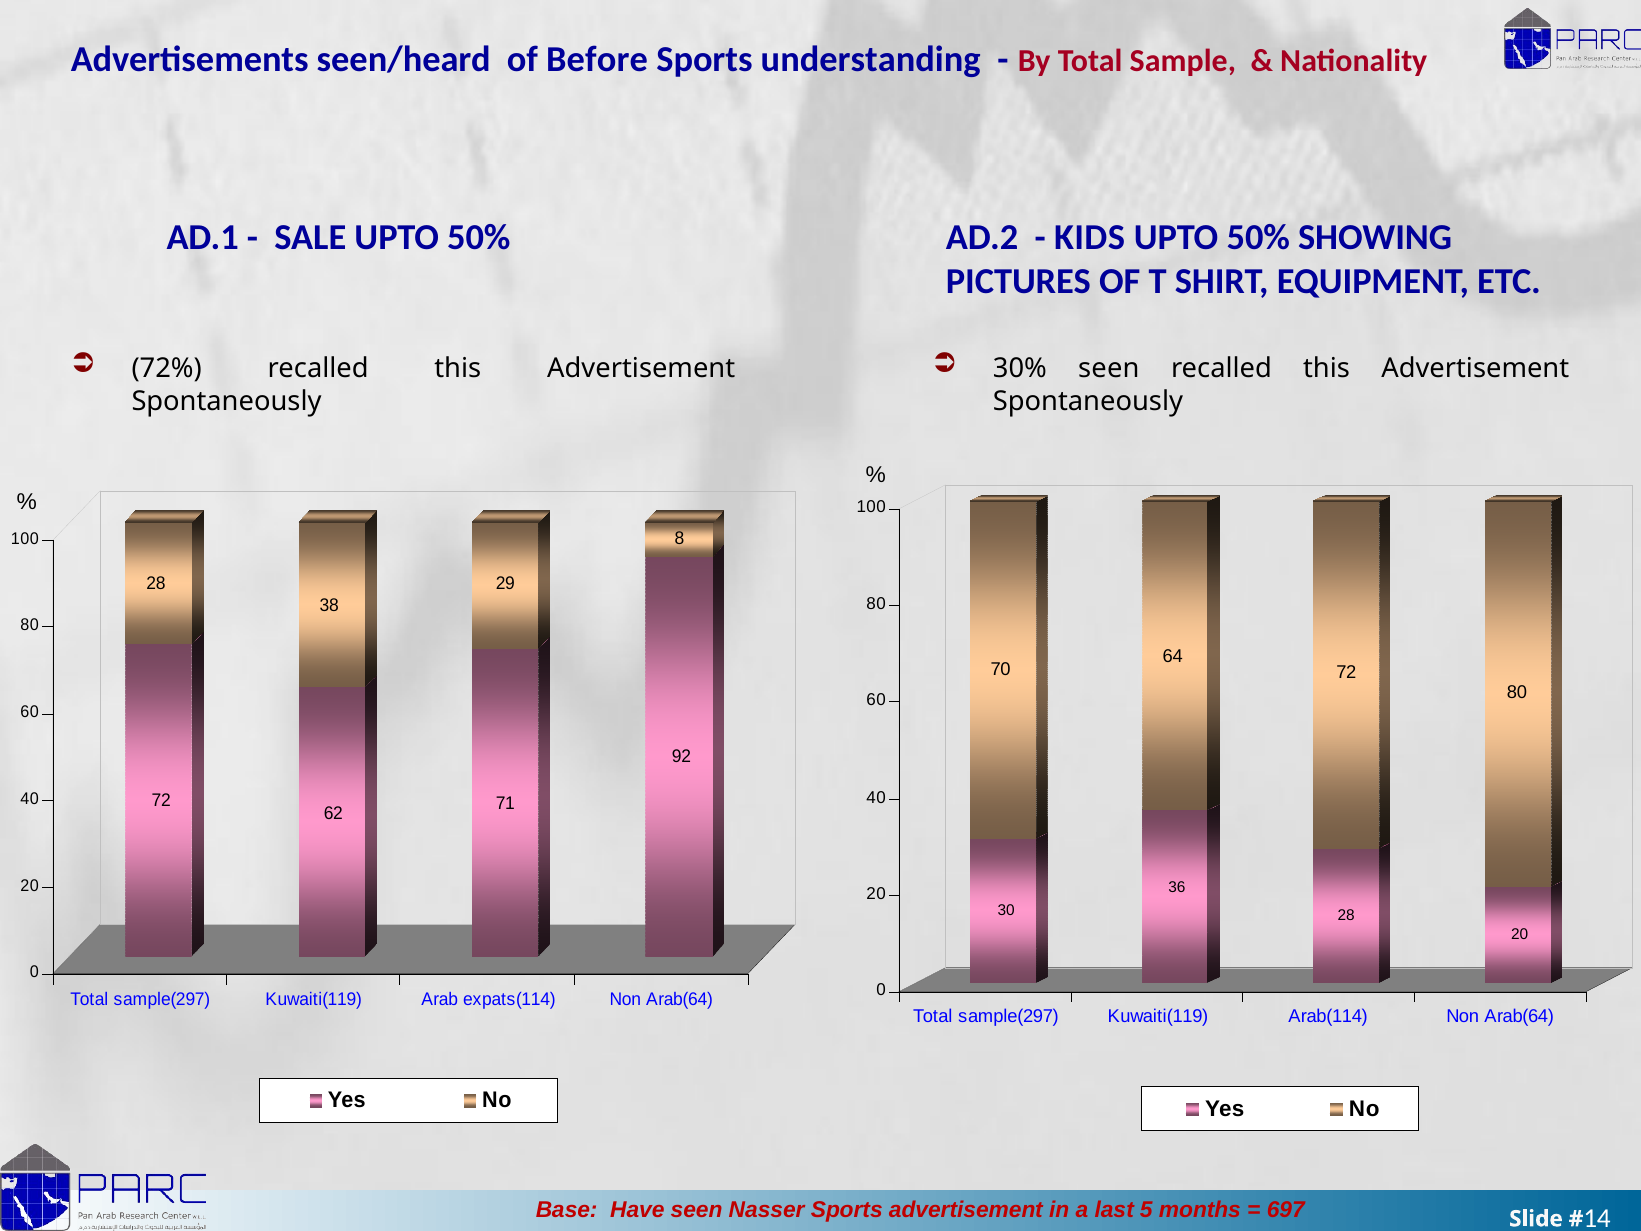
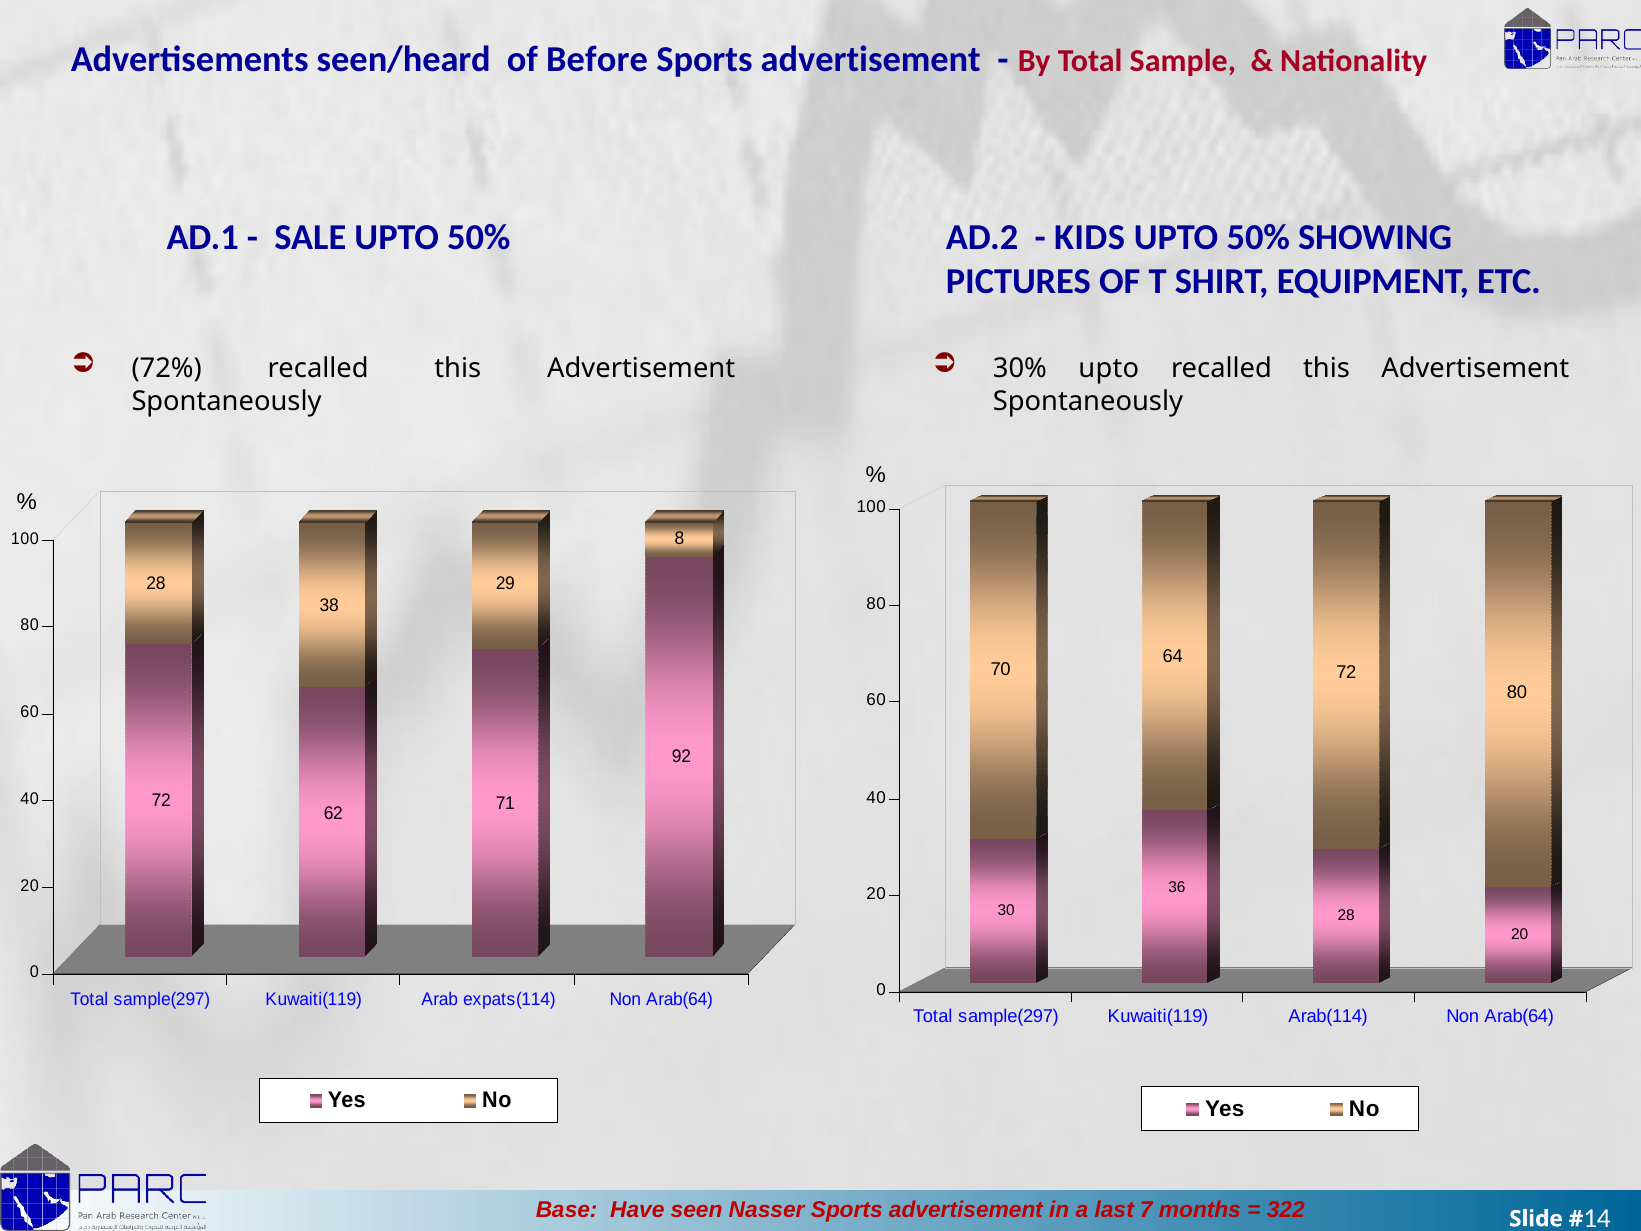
understanding at (871, 60): understanding -> advertisement
30% seen: seen -> upto
5: 5 -> 7
697: 697 -> 322
